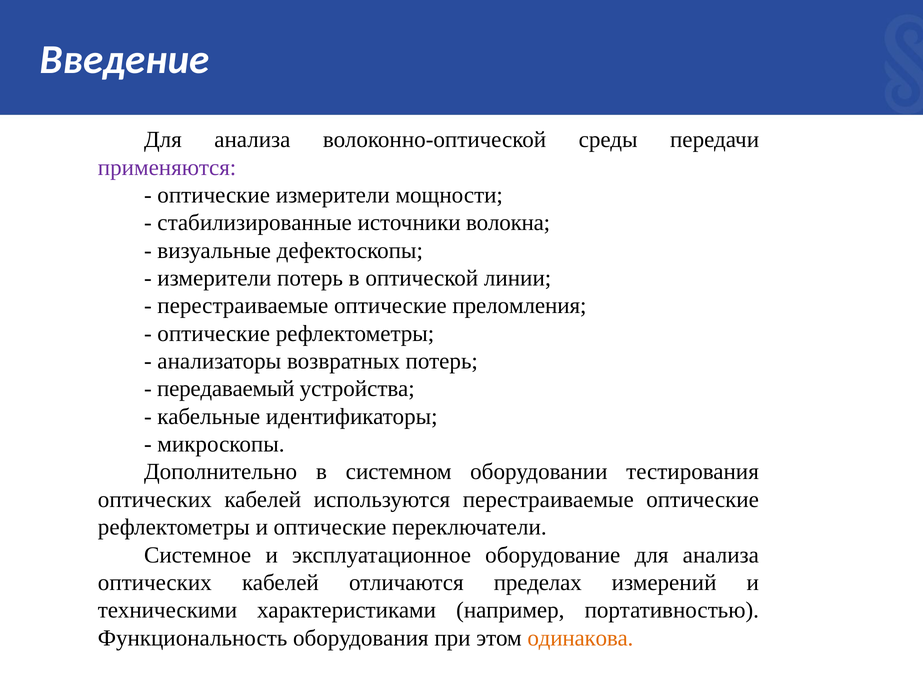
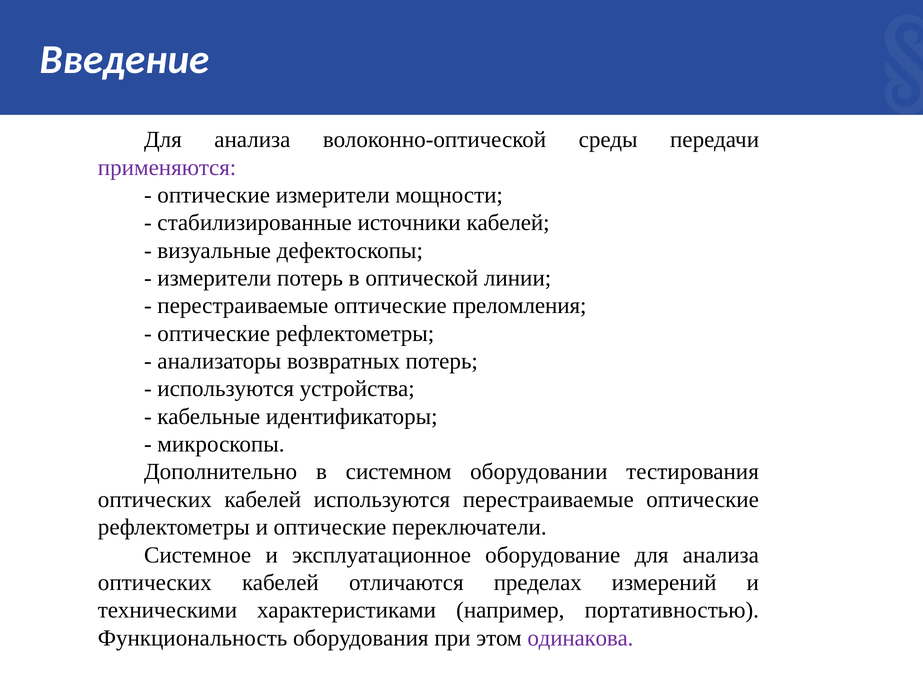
источники волокна: волокна -> кабелей
передаваемый at (226, 389): передаваемый -> используются
одинакова colour: orange -> purple
